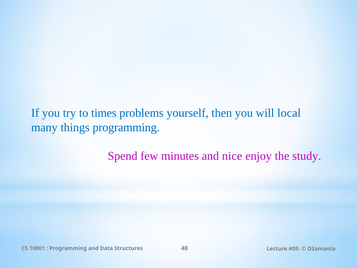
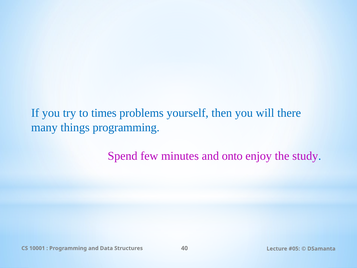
local: local -> there
nice: nice -> onto
